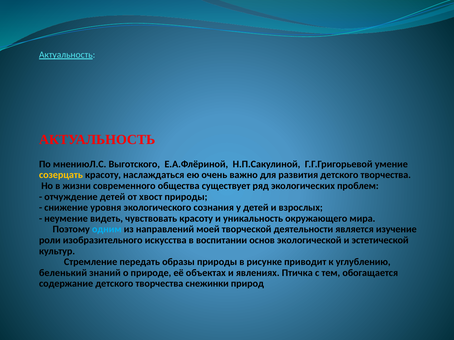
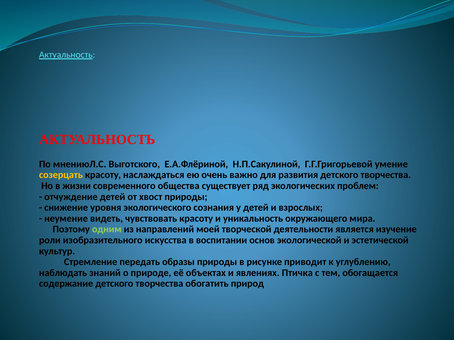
одним colour: light blue -> light green
беленький: беленький -> наблюдать
снежинки: снежинки -> обогатить
